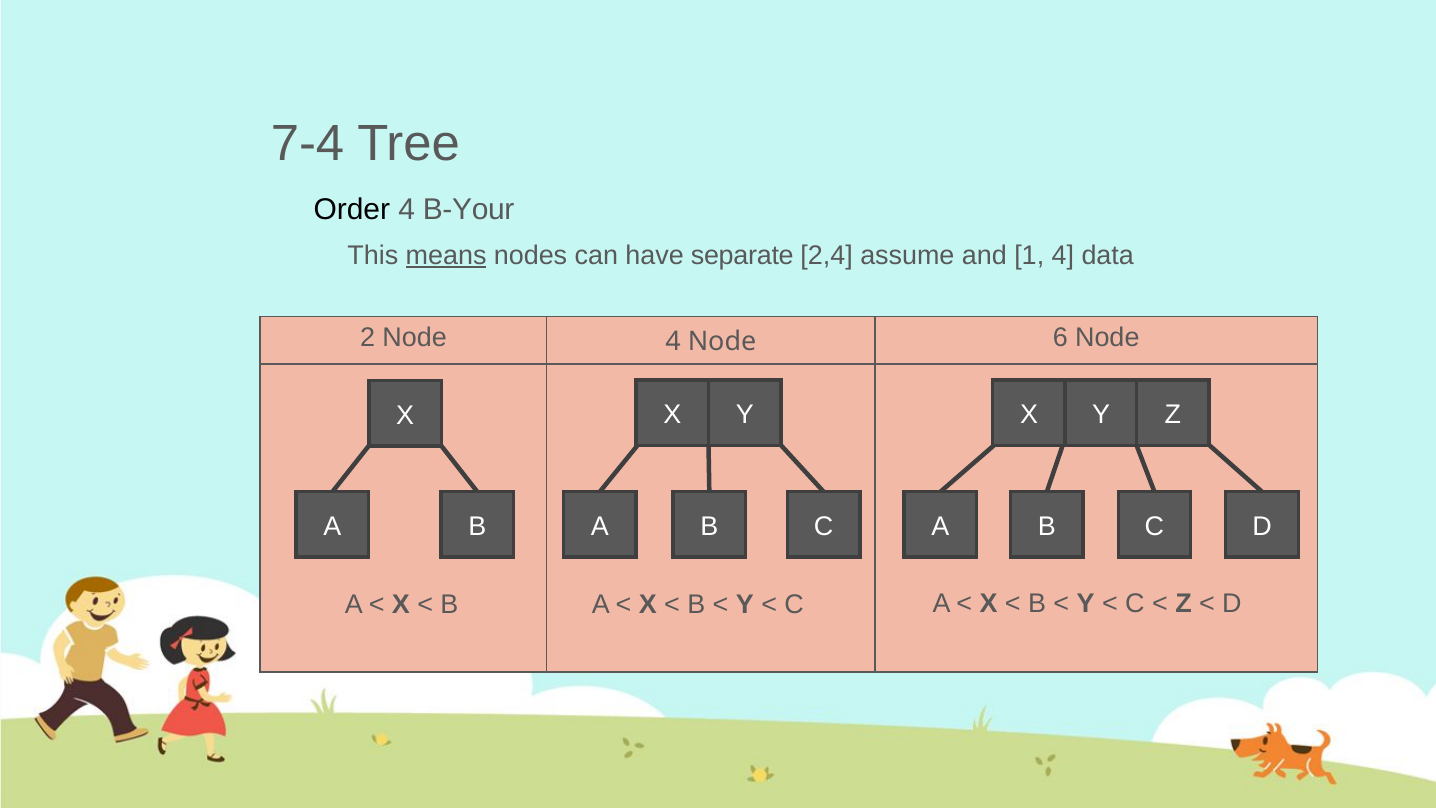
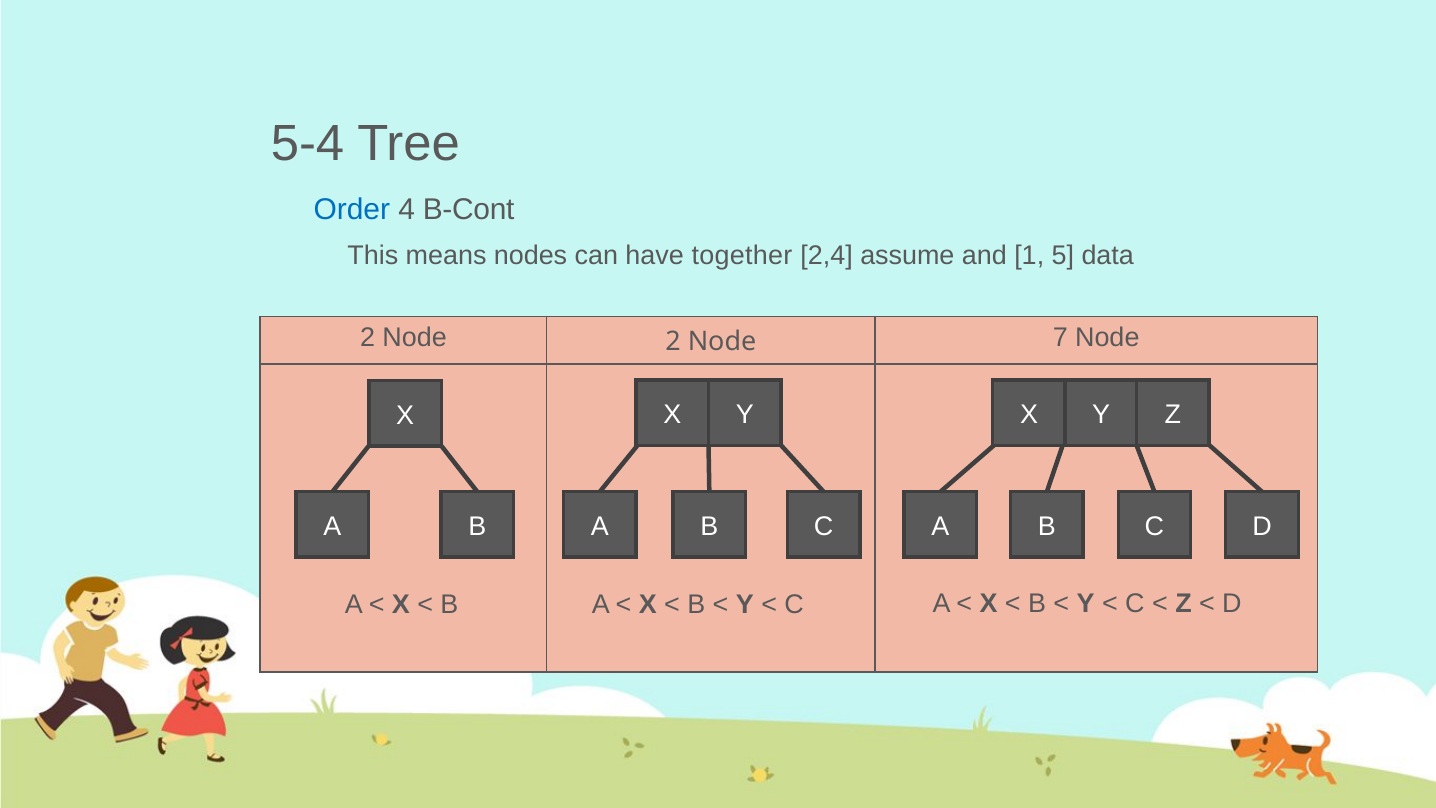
7-4: 7-4 -> 5-4
Order colour: black -> blue
B-Your: B-Your -> B-Cont
means underline: present -> none
separate: separate -> together
1 4: 4 -> 5
Node 4: 4 -> 2
6: 6 -> 7
